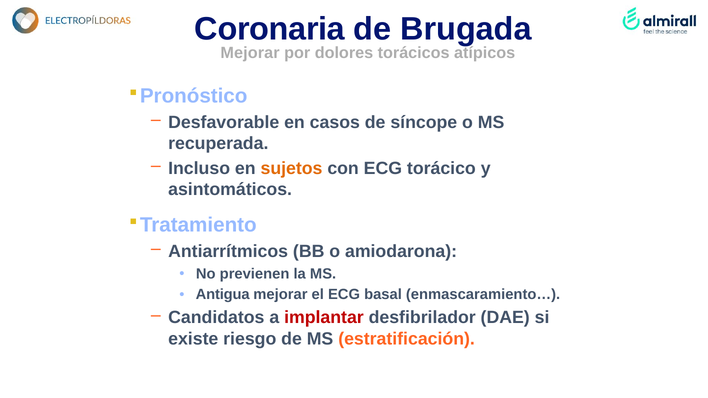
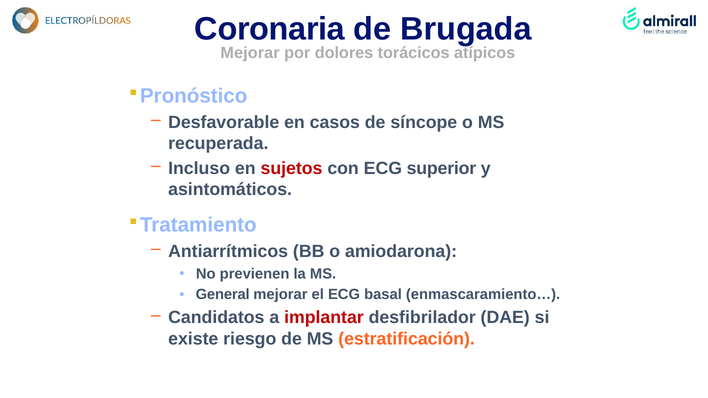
sujetos colour: orange -> red
torácico: torácico -> superior
Antigua: Antigua -> General
